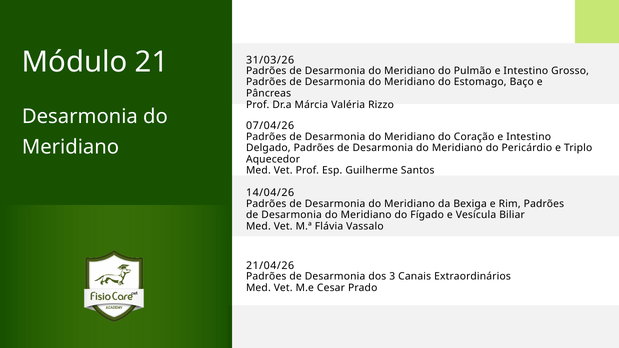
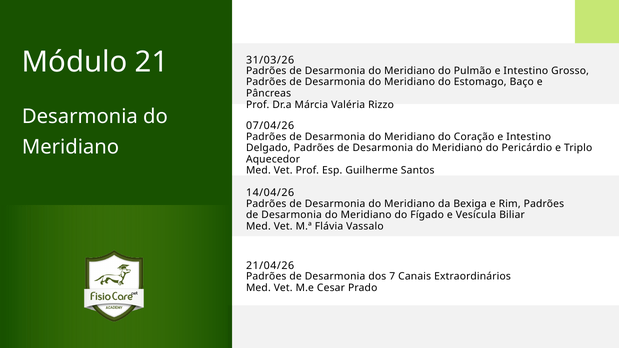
3: 3 -> 7
